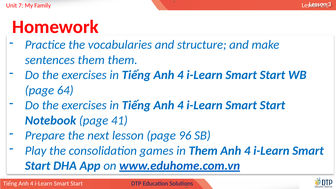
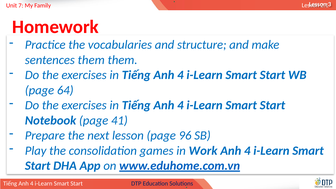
in Them: Them -> Work
